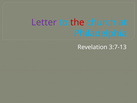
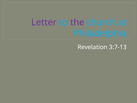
the colour: red -> purple
